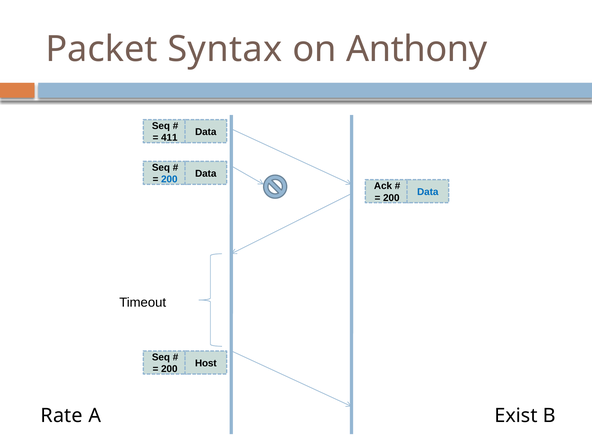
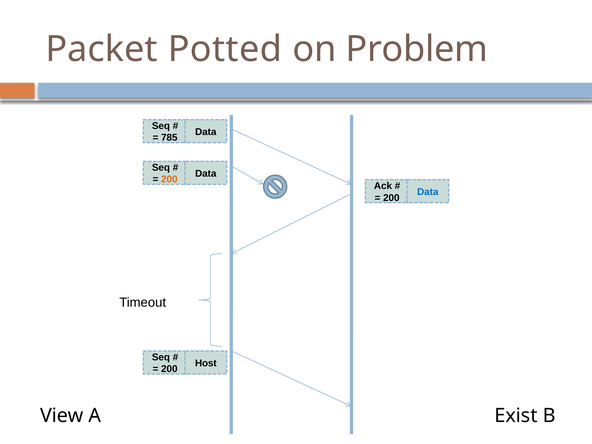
Syntax: Syntax -> Potted
Anthony: Anthony -> Problem
411: 411 -> 785
200 at (169, 179) colour: blue -> orange
Rate: Rate -> View
